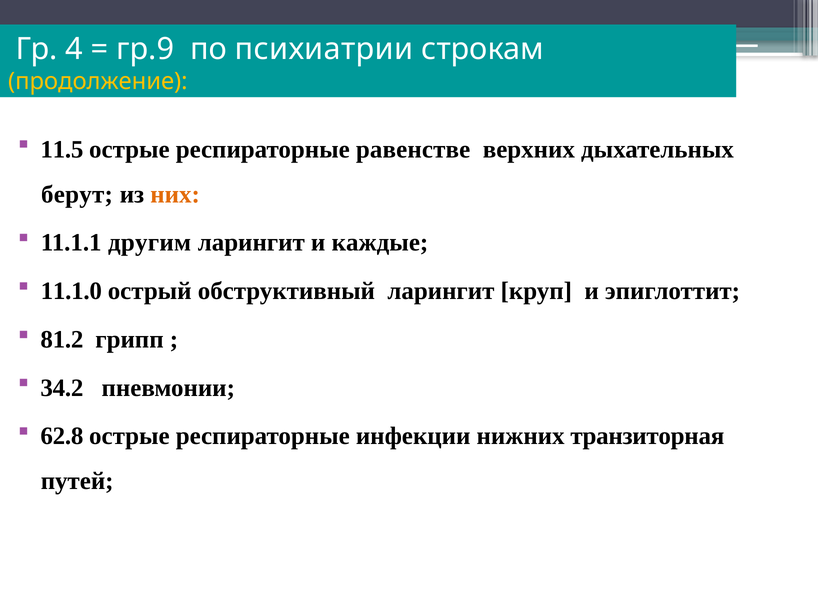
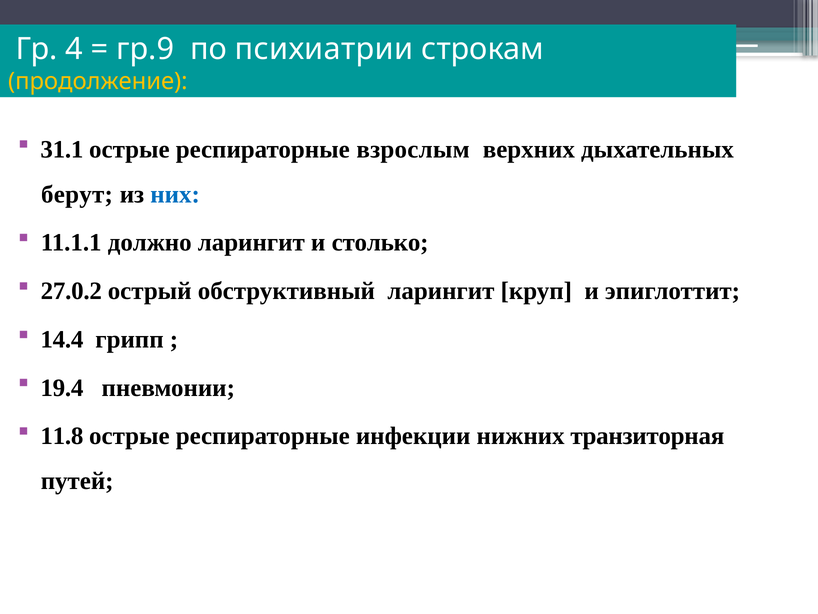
11.5: 11.5 -> 31.1
равенстве: равенстве -> взрослым
них colour: orange -> blue
другим: другим -> должно
каждые: каждые -> столько
11.1.0: 11.1.0 -> 27.0.2
81.2: 81.2 -> 14.4
34.2: 34.2 -> 19.4
62.8: 62.8 -> 11.8
